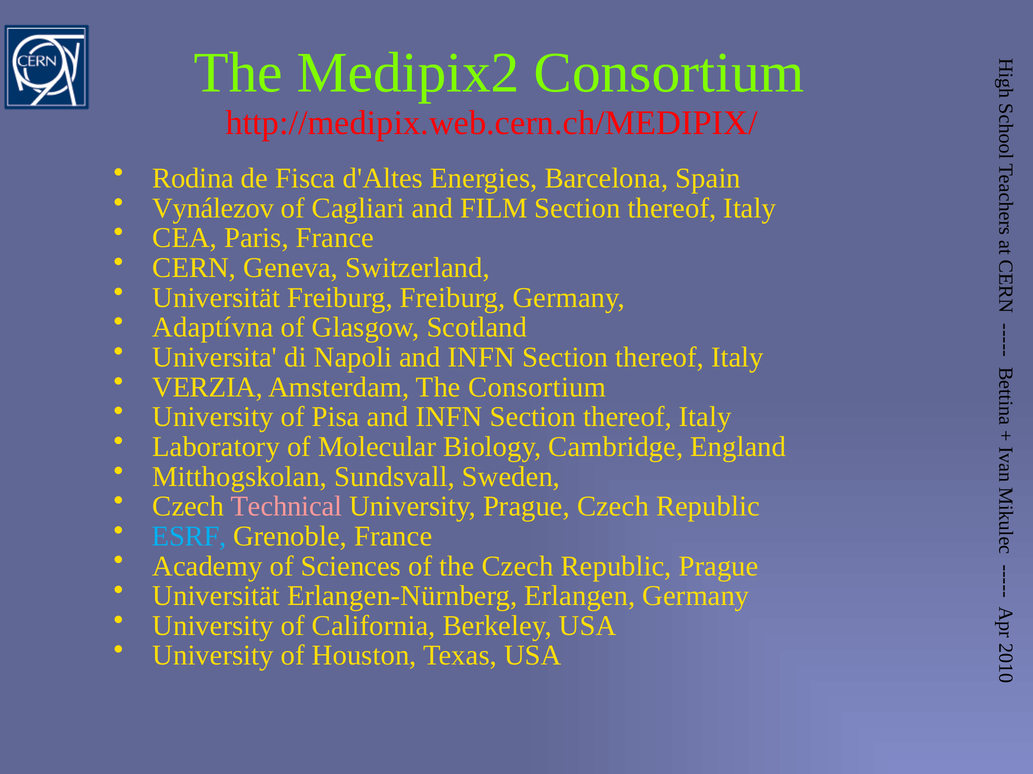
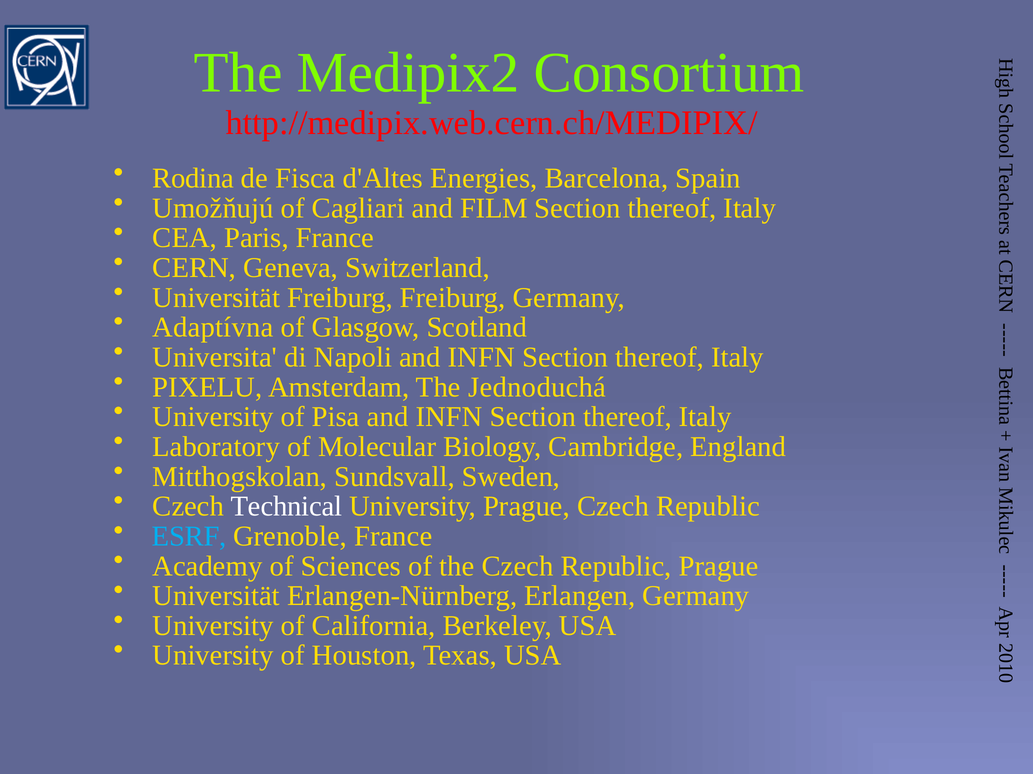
Vynálezov: Vynálezov -> Umožňujú
VERZIA: VERZIA -> PIXELU
The Consortium: Consortium -> Jednoduchá
Technical colour: pink -> white
